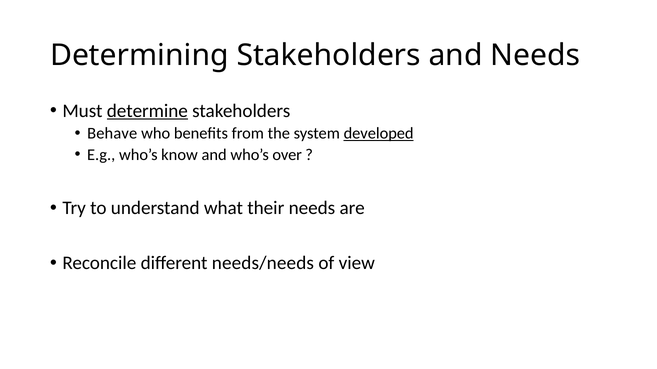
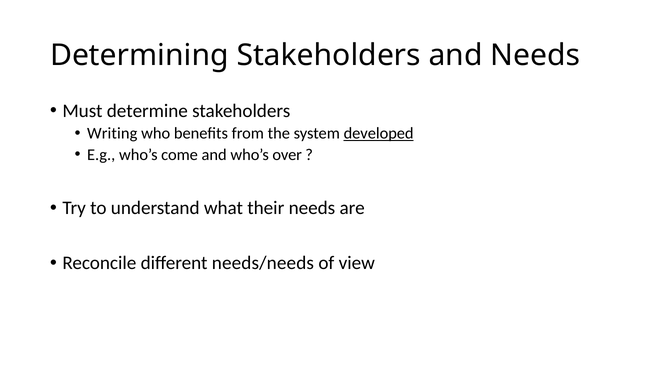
determine underline: present -> none
Behave: Behave -> Writing
know: know -> come
